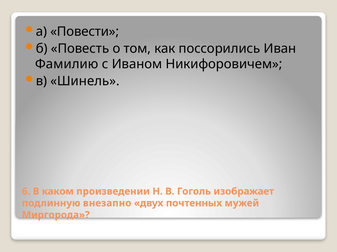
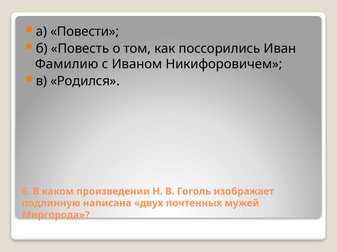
Шинель: Шинель -> Родился
внезапно: внезапно -> написана
